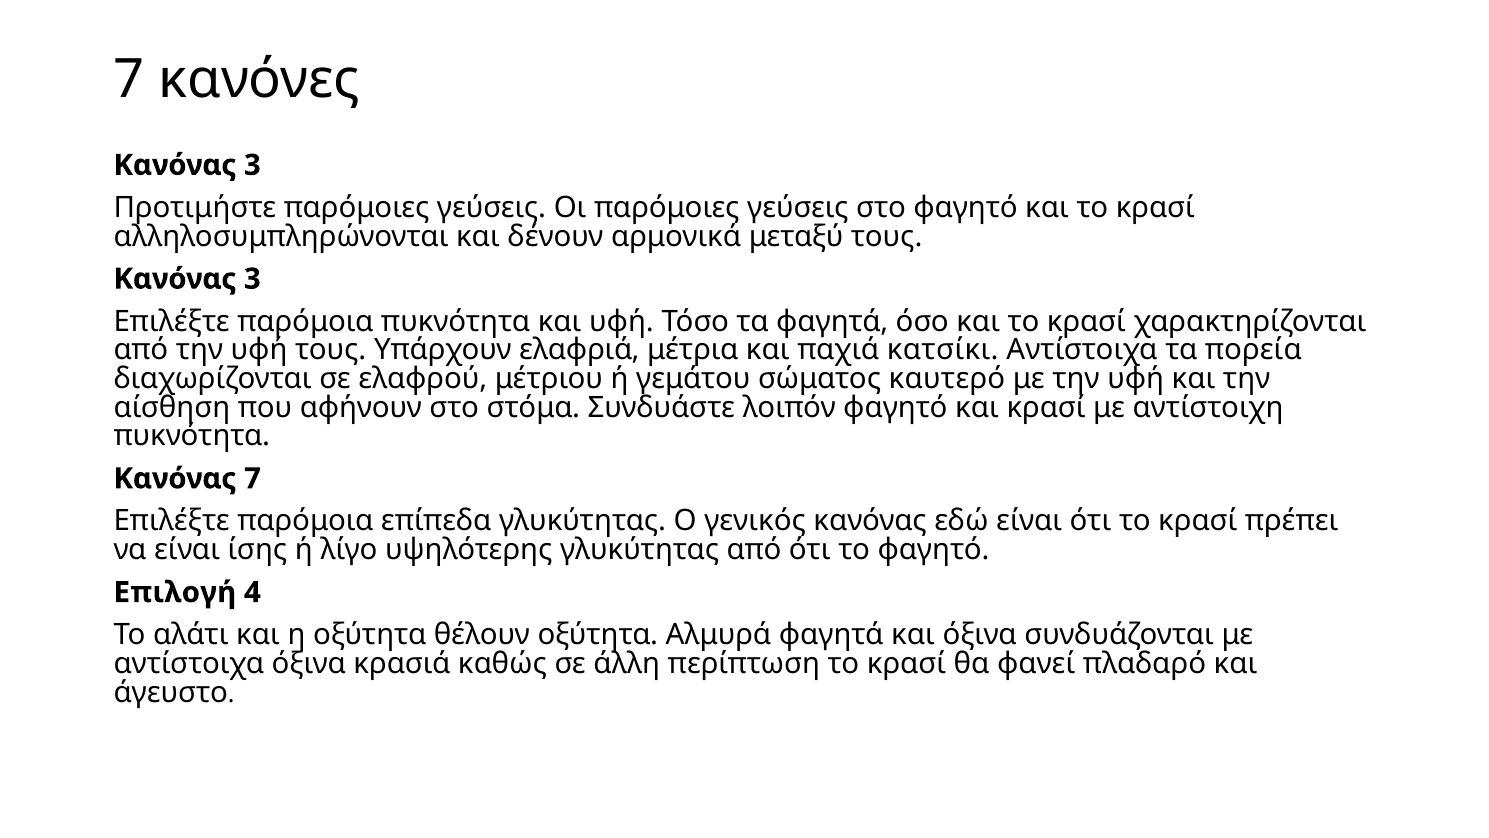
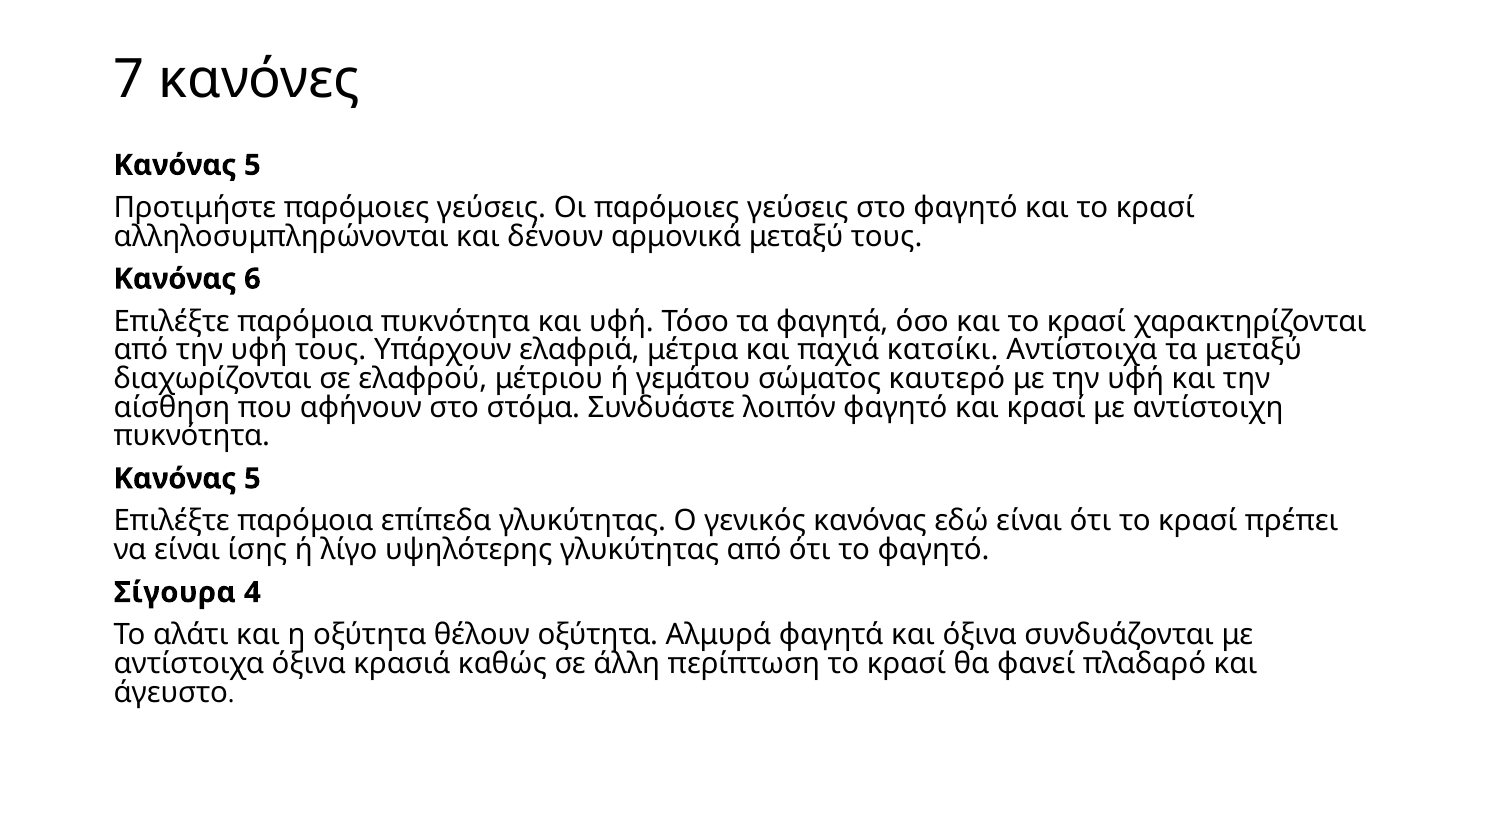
3 at (252, 165): 3 -> 5
3 at (252, 279): 3 -> 6
τα πορεία: πορεία -> μεταξύ
7 at (252, 478): 7 -> 5
Επιλογή: Επιλογή -> Σίγουρα
